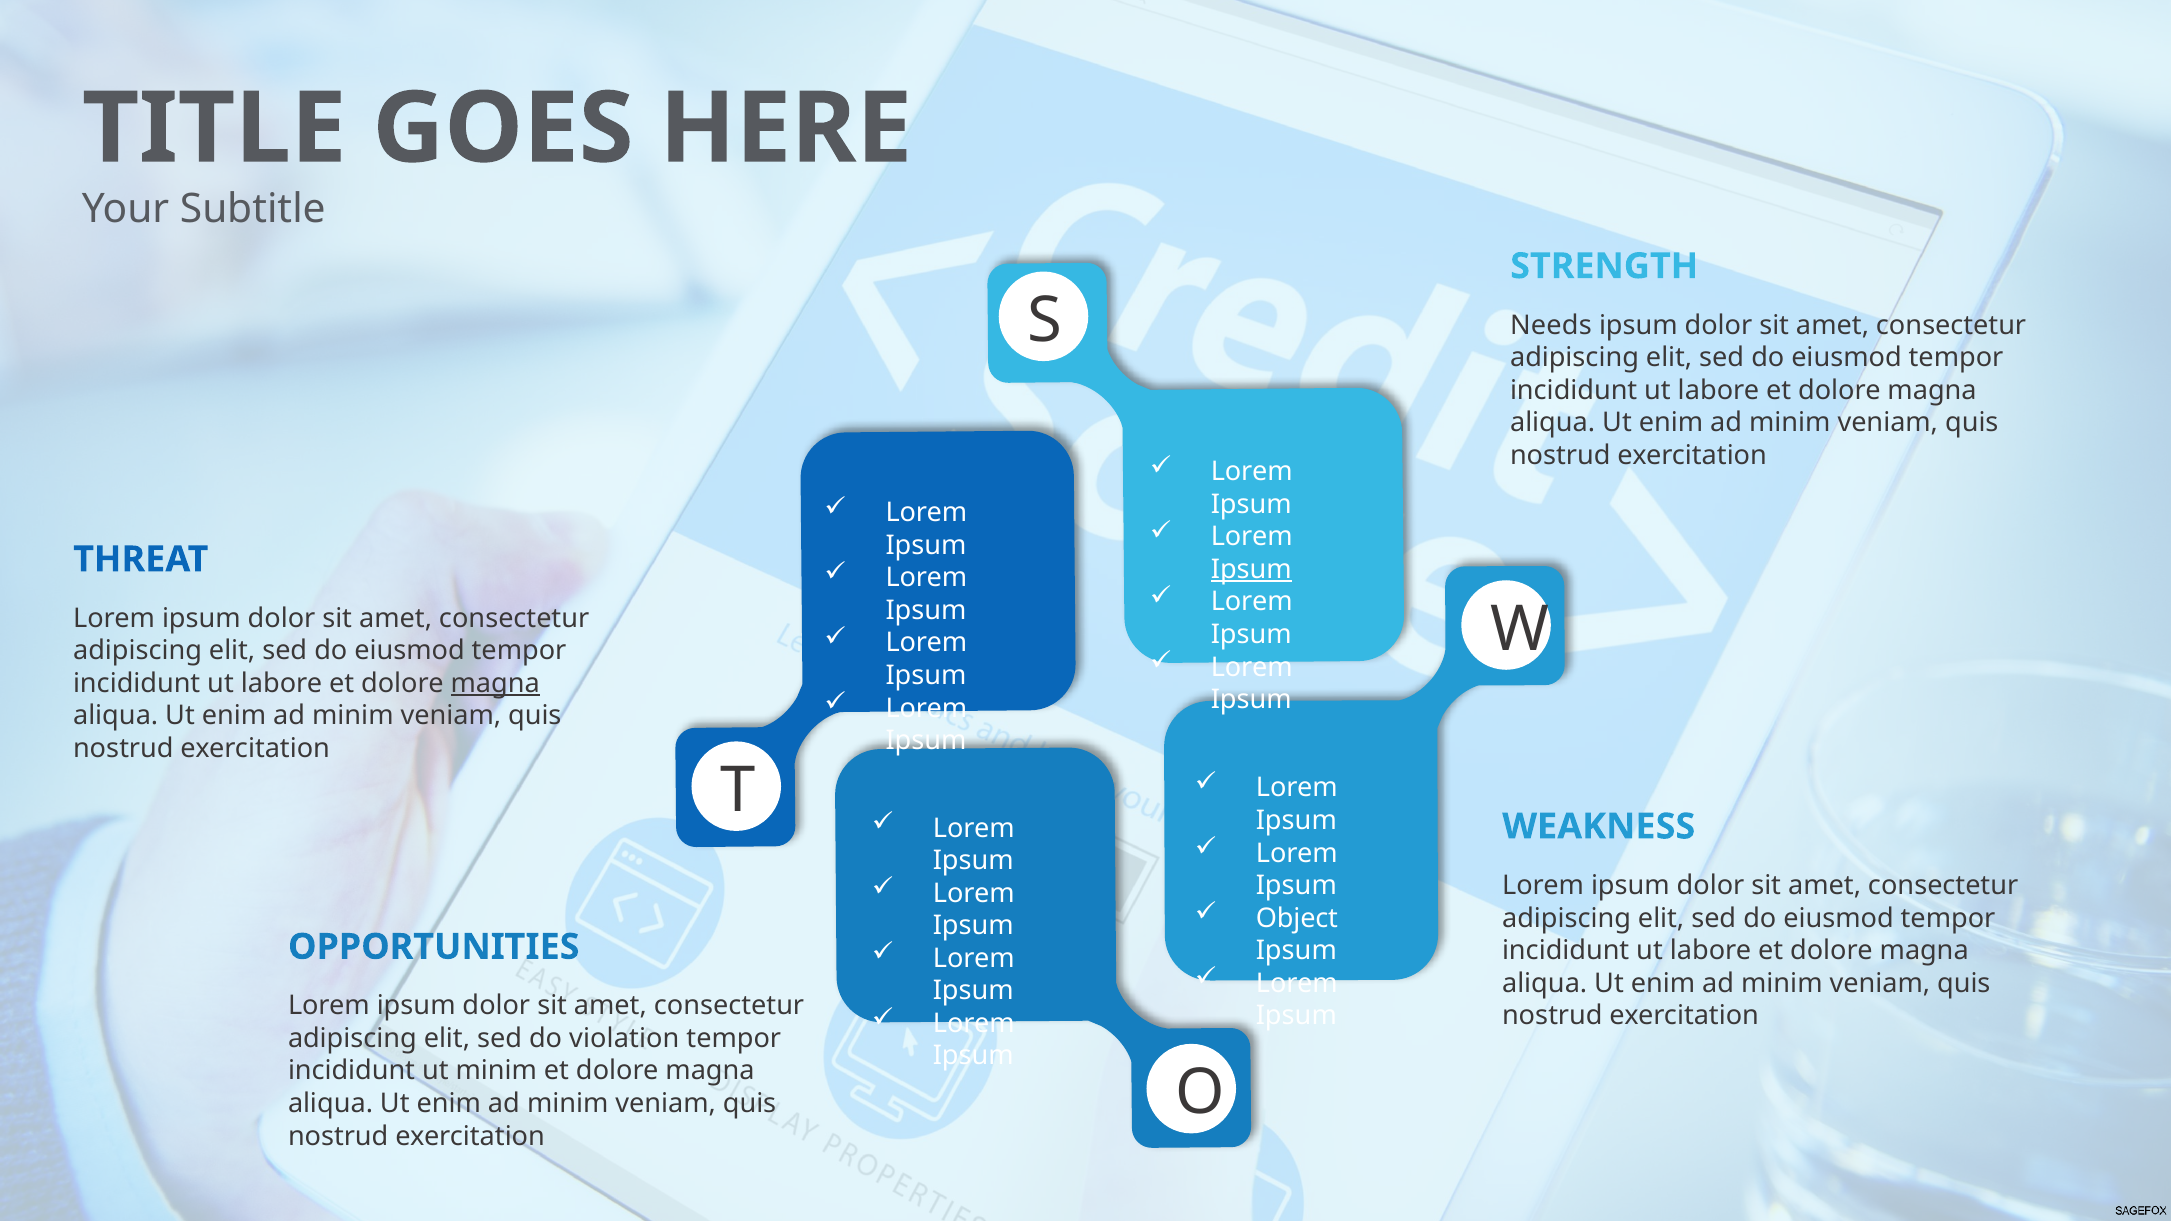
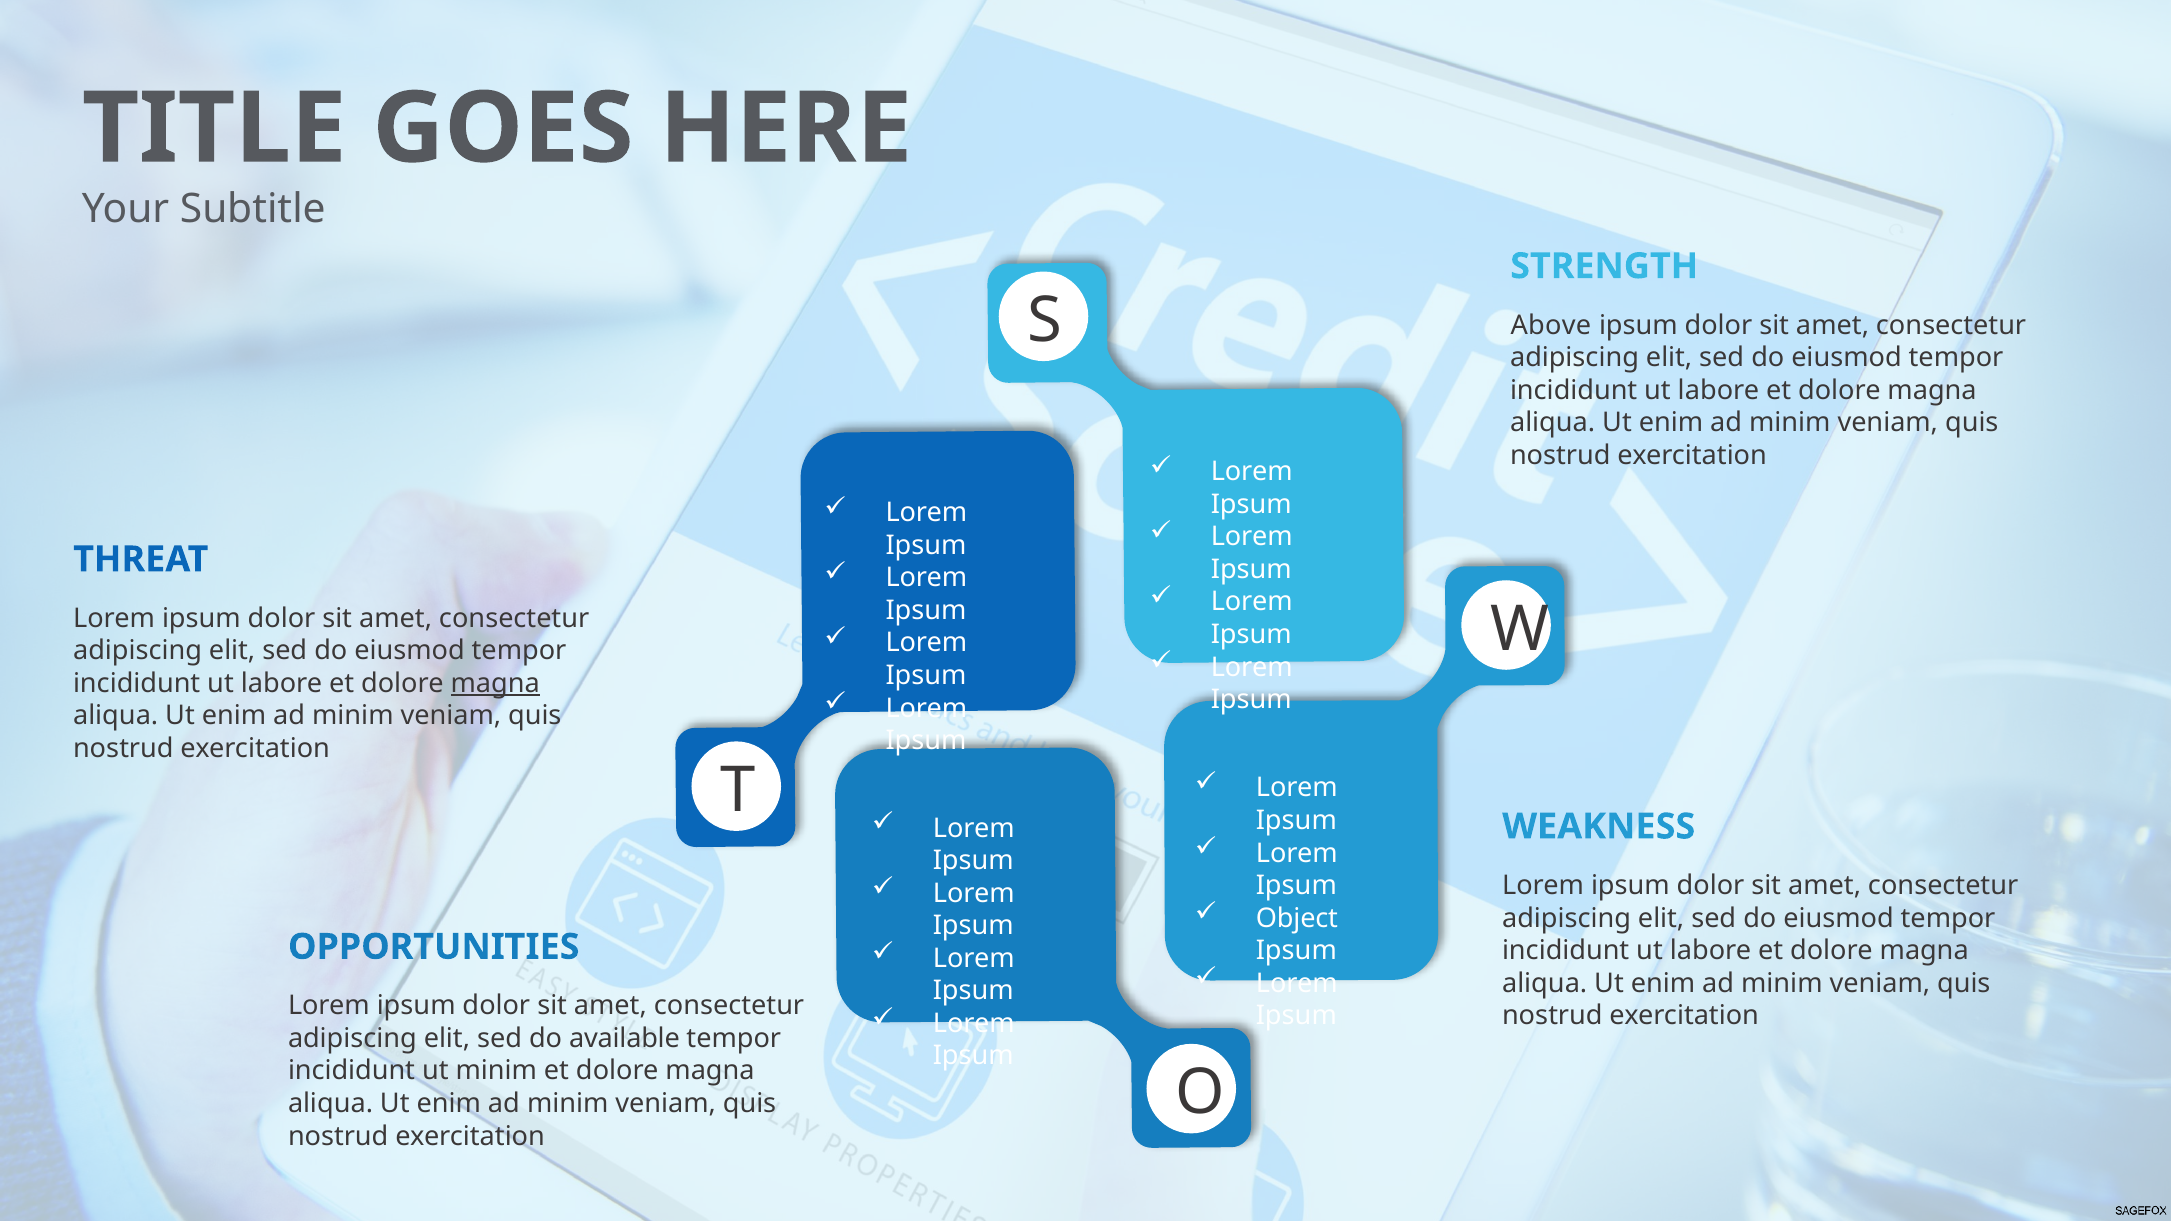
Needs: Needs -> Above
Ipsum at (1251, 569) underline: present -> none
violation: violation -> available
